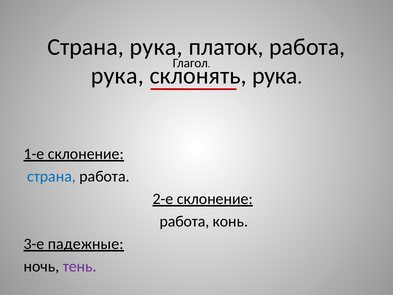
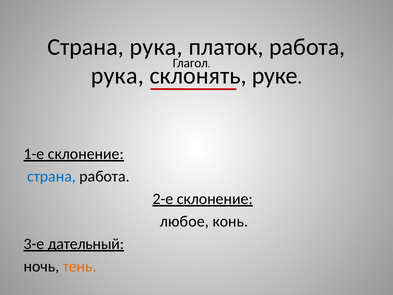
рука at (275, 76): рука -> руке
работа at (184, 221): работа -> любое
падежные: падежные -> дательный
тень colour: purple -> orange
